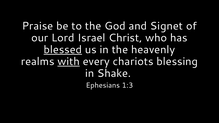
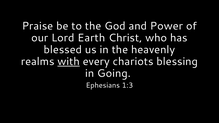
Signet: Signet -> Power
Israel: Israel -> Earth
blessed underline: present -> none
Shake: Shake -> Going
